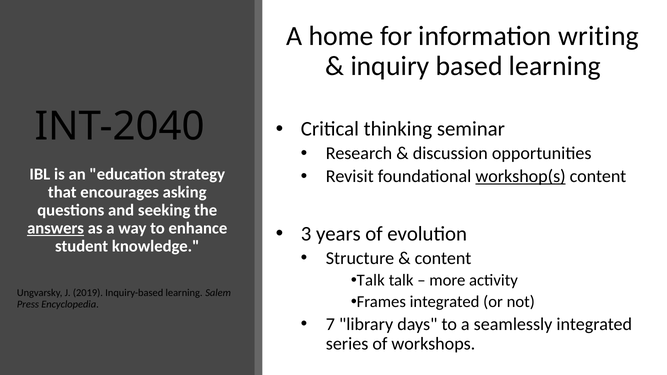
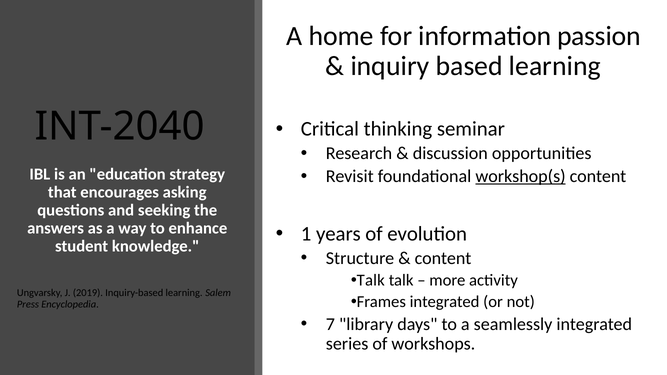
writing: writing -> passion
answers underline: present -> none
3: 3 -> 1
